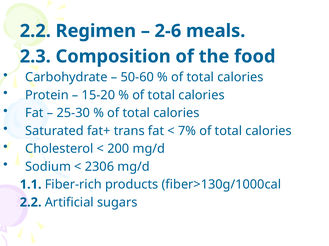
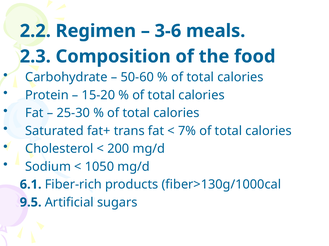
2-6: 2-6 -> 3-6
2306: 2306 -> 1050
1.1: 1.1 -> 6.1
2.2 at (31, 203): 2.2 -> 9.5
